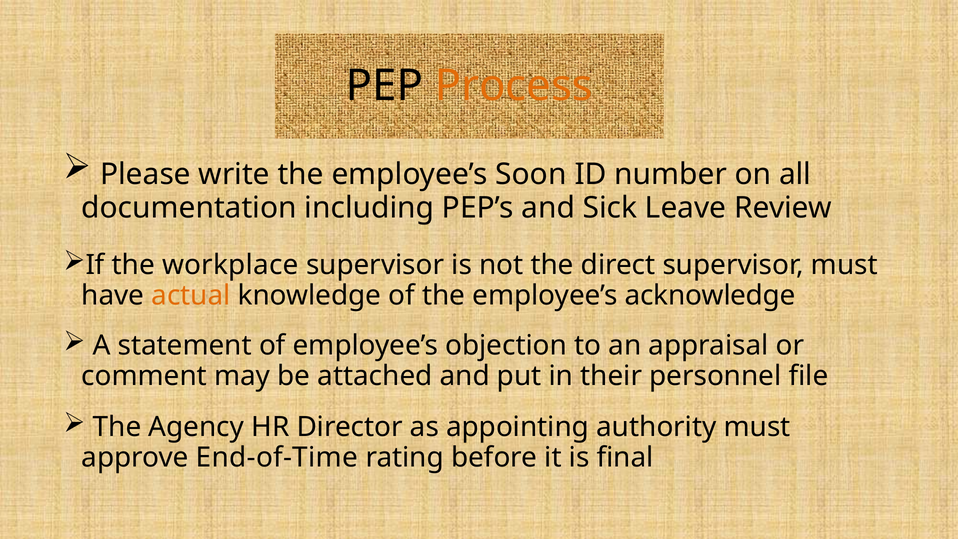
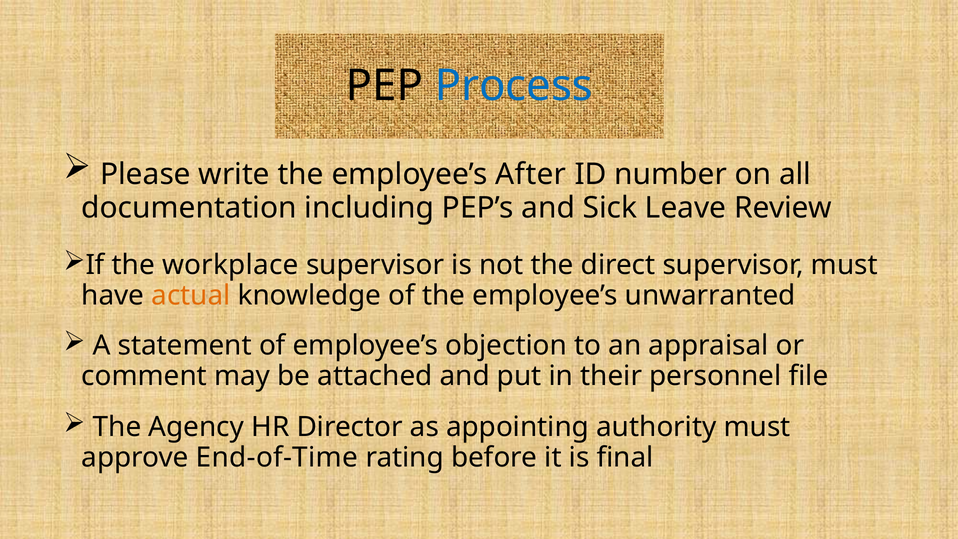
Process colour: orange -> blue
Soon: Soon -> After
acknowledge: acknowledge -> unwarranted
